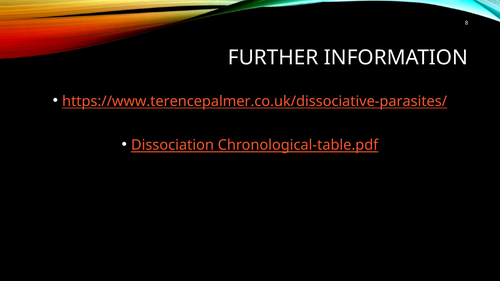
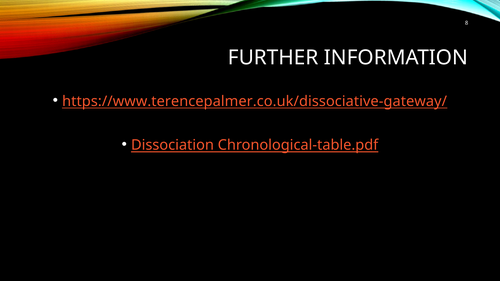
https://www.terencepalmer.co.uk/dissociative-parasites/: https://www.terencepalmer.co.uk/dissociative-parasites/ -> https://www.terencepalmer.co.uk/dissociative-gateway/
